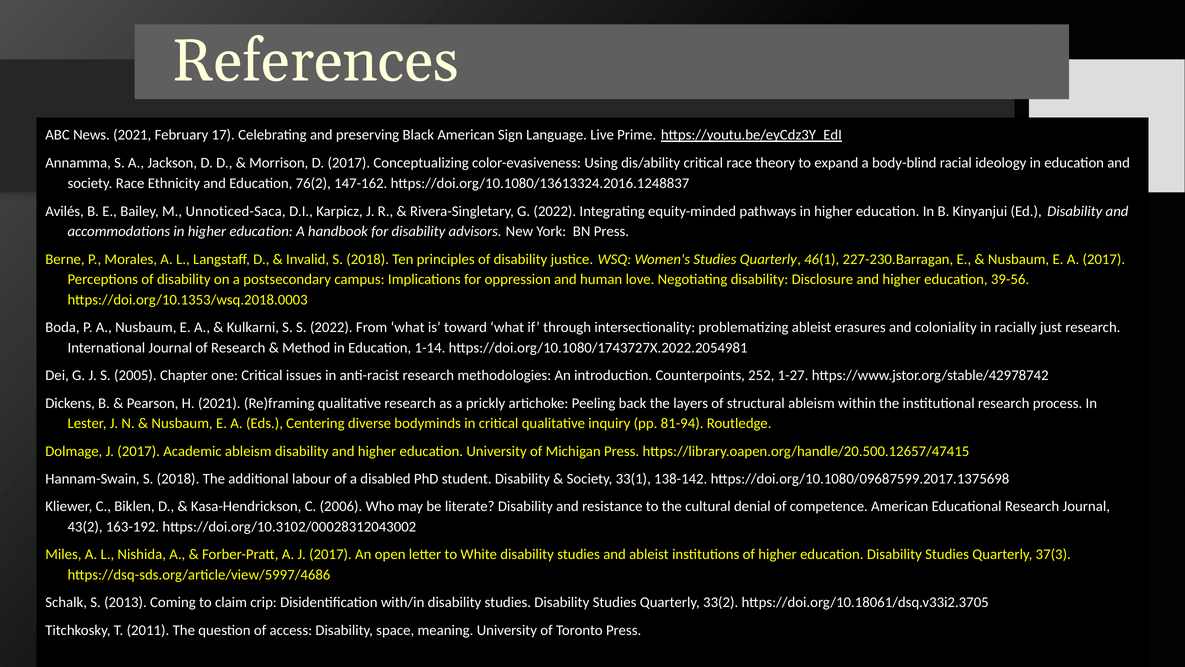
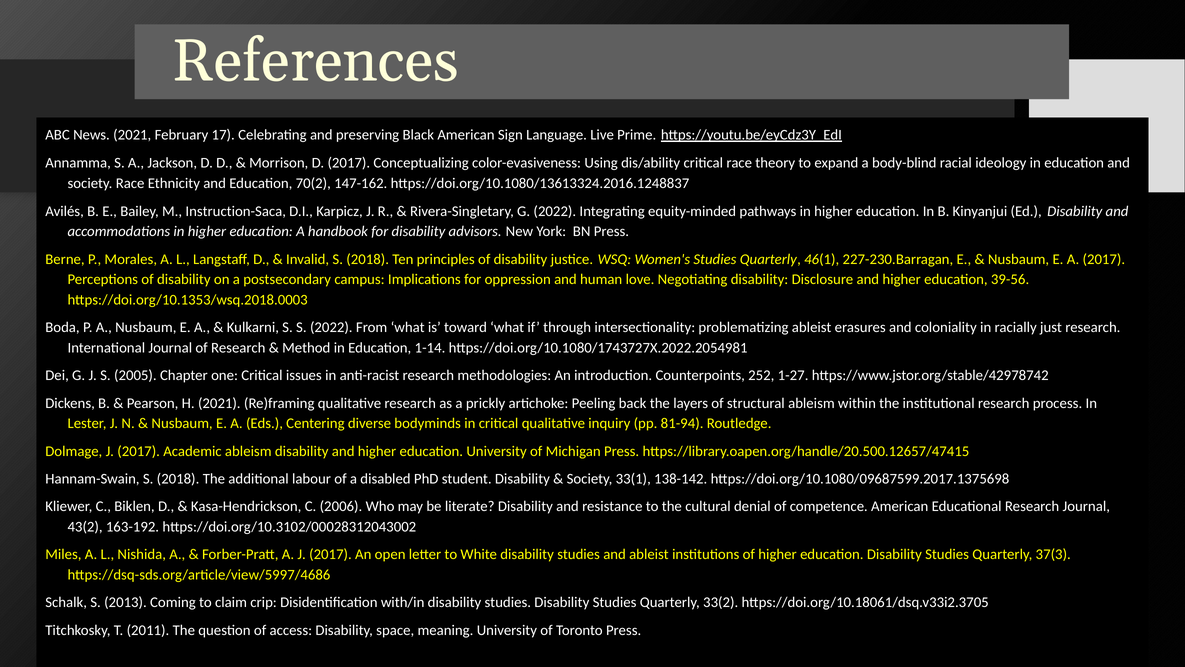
76(2: 76(2 -> 70(2
Unnoticed-Saca: Unnoticed-Saca -> Instruction-Saca
